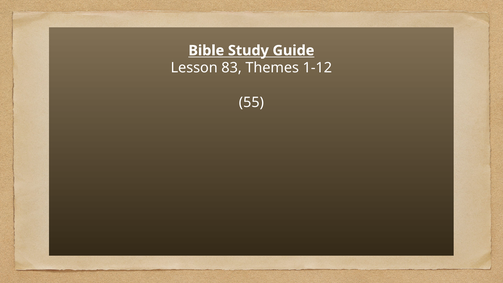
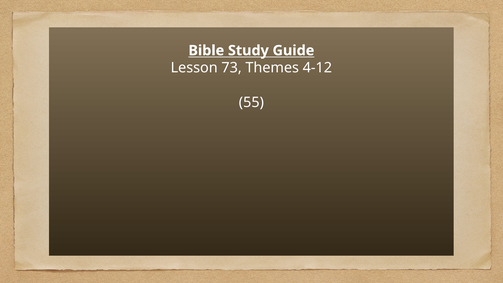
83: 83 -> 73
1-12: 1-12 -> 4-12
